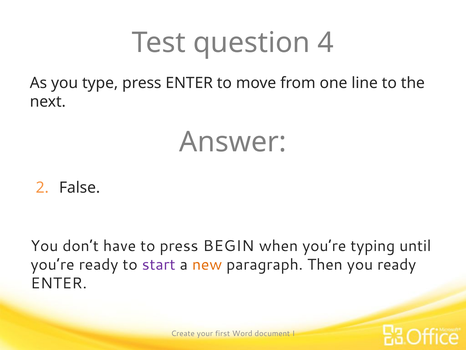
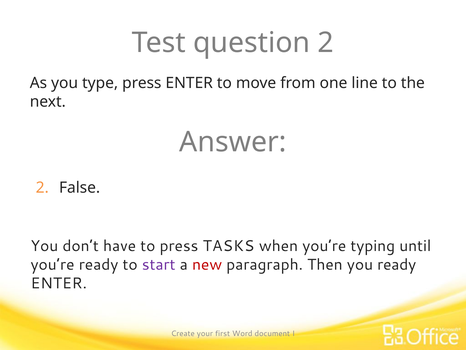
question 4: 4 -> 2
BEGIN: BEGIN -> TASKS
new colour: orange -> red
